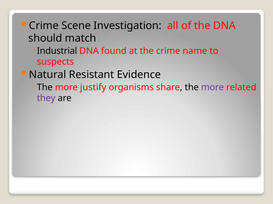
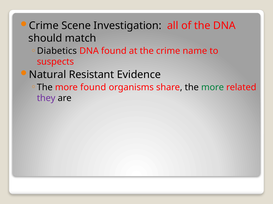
Industrial: Industrial -> Diabetics
more justify: justify -> found
more at (213, 88) colour: purple -> green
